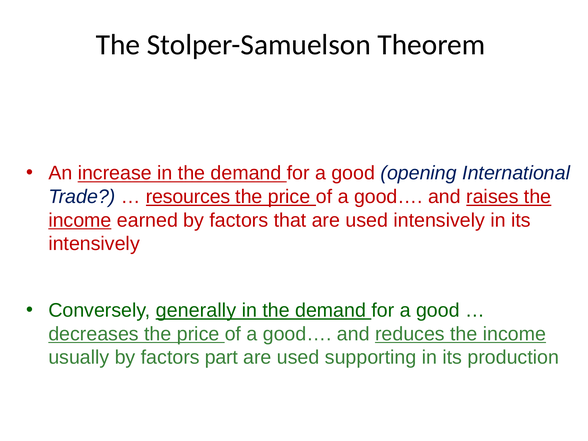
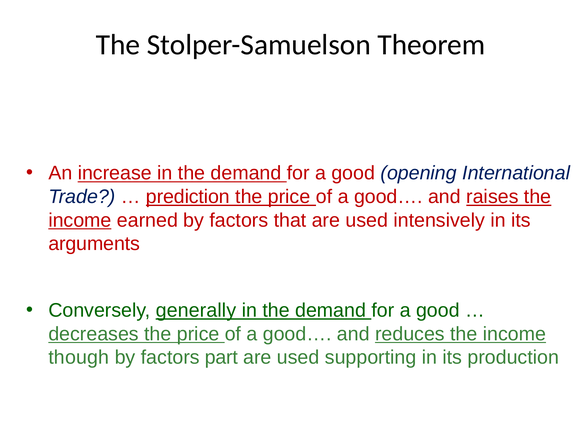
resources: resources -> prediction
intensively at (94, 244): intensively -> arguments
usually: usually -> though
